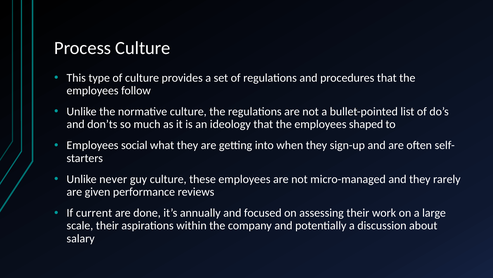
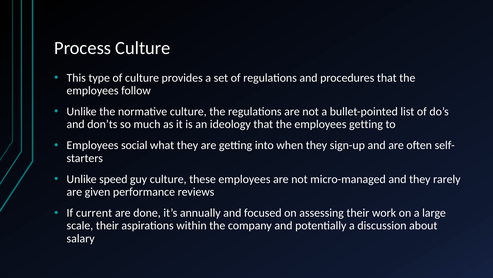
employees shaped: shaped -> getting
never: never -> speed
